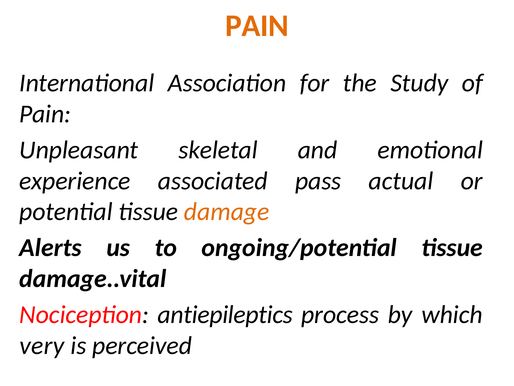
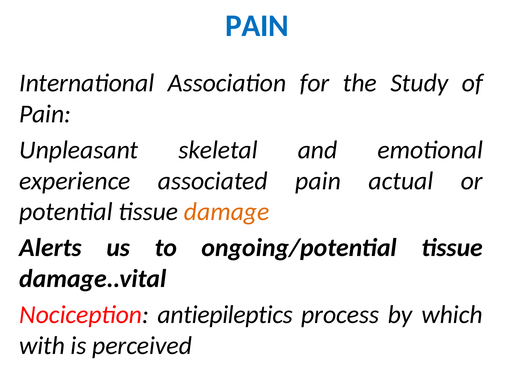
PAIN at (257, 26) colour: orange -> blue
associated pass: pass -> pain
very: very -> with
